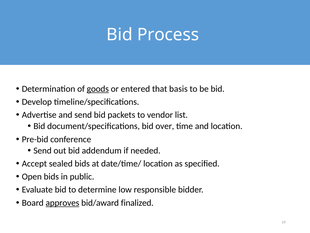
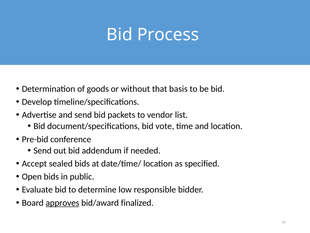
goods underline: present -> none
entered: entered -> without
over: over -> vote
